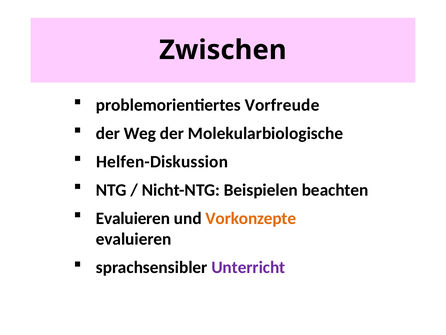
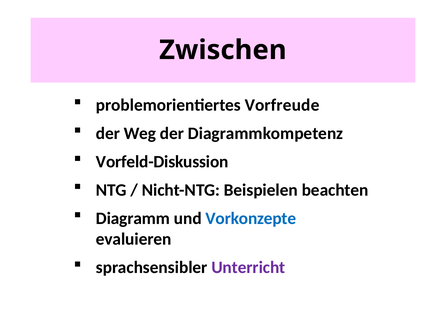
Molekularbiologische: Molekularbiologische -> Diagrammkompetenz
Helfen-Diskussion: Helfen-Diskussion -> Vorfeld-Diskussion
Evaluieren at (133, 218): Evaluieren -> Diagramm
Vorkonzepte colour: orange -> blue
